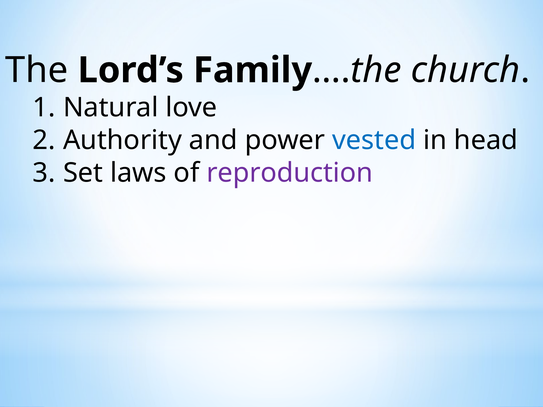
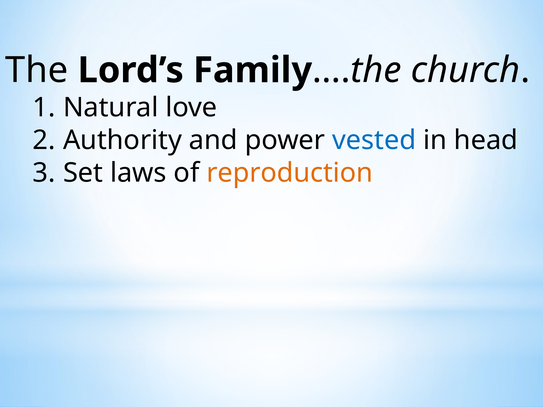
reproduction colour: purple -> orange
